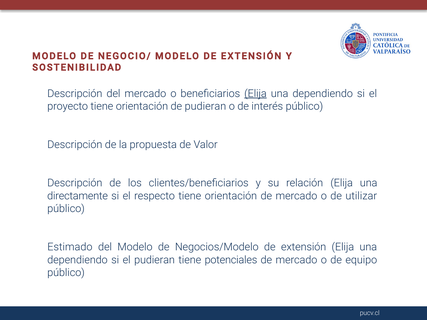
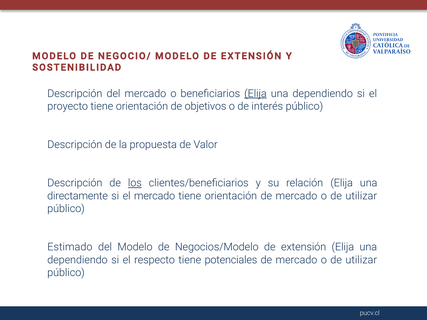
de pudieran: pudieran -> objetivos
los underline: none -> present
el respecto: respecto -> mercado
el pudieran: pudieran -> respecto
equipo at (361, 260): equipo -> utilizar
